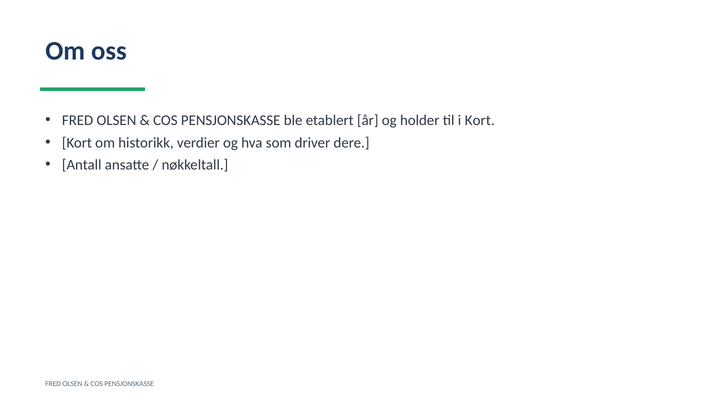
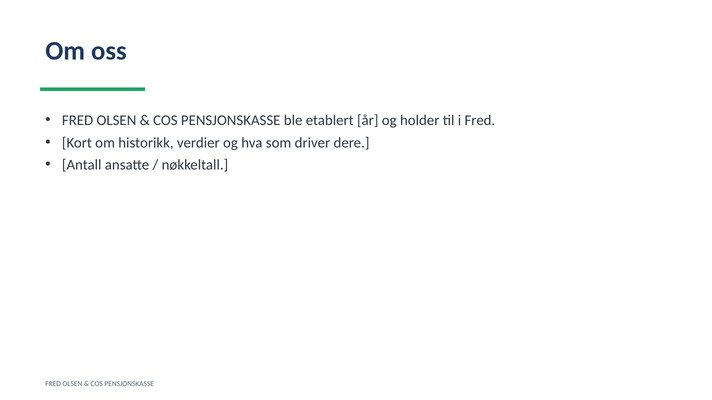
i Kort: Kort -> Fred
